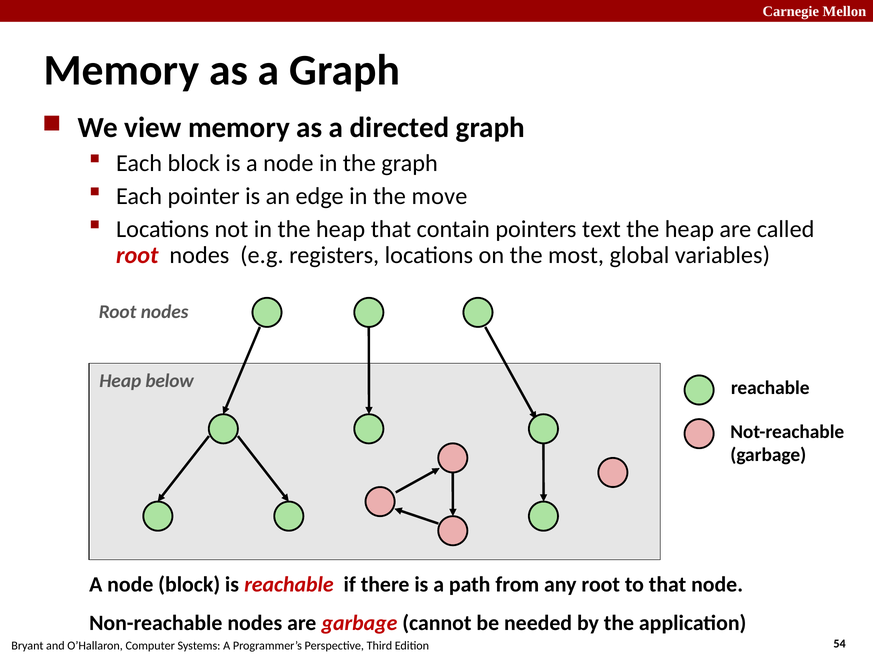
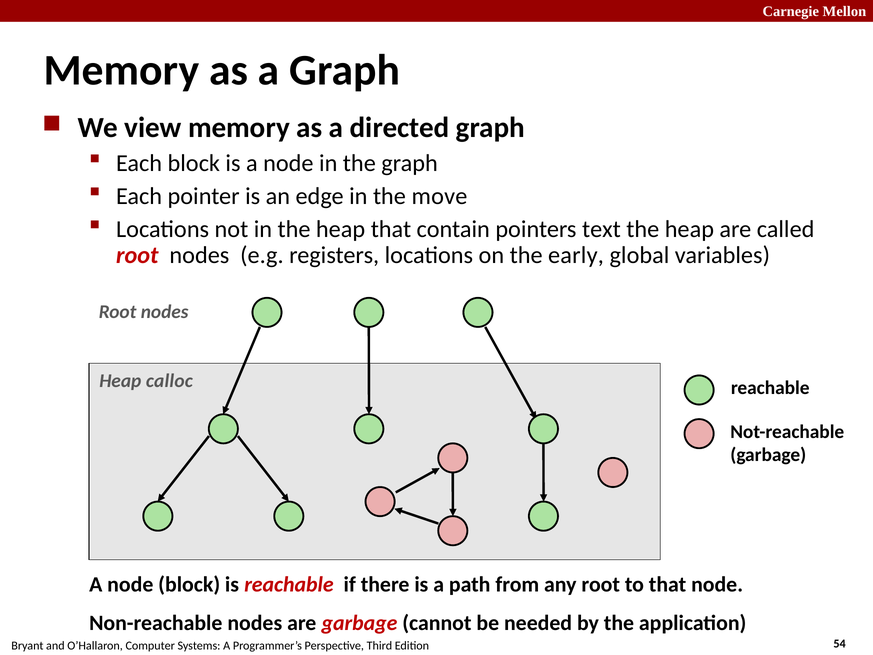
most: most -> early
below: below -> calloc
